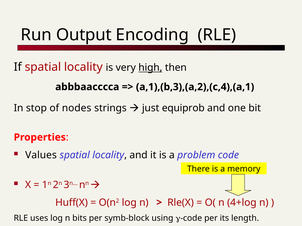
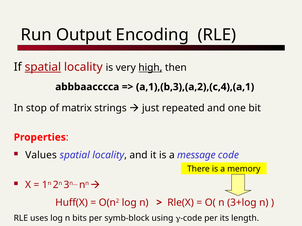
spatial at (43, 67) underline: none -> present
nodes: nodes -> matrix
equiprob: equiprob -> repeated
problem: problem -> message
4+log: 4+log -> 3+log
